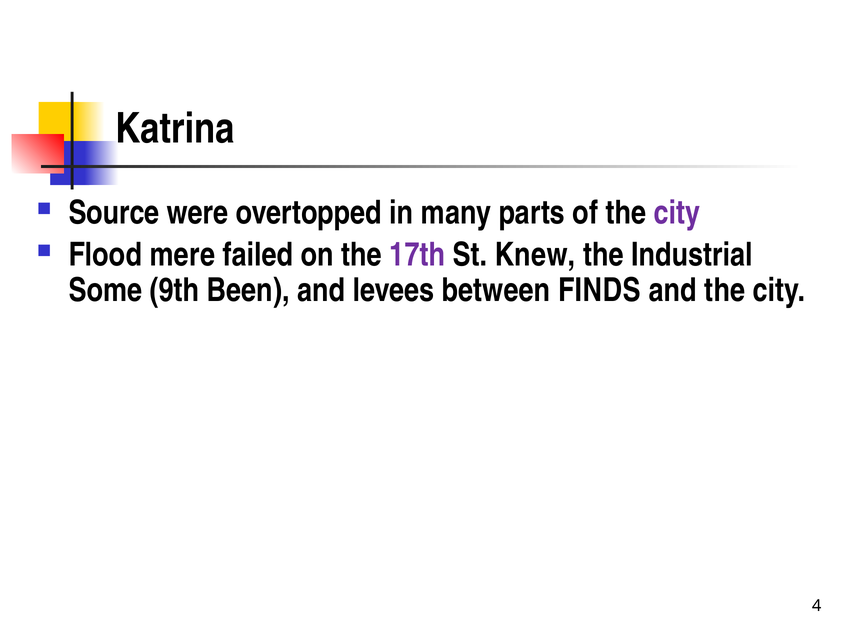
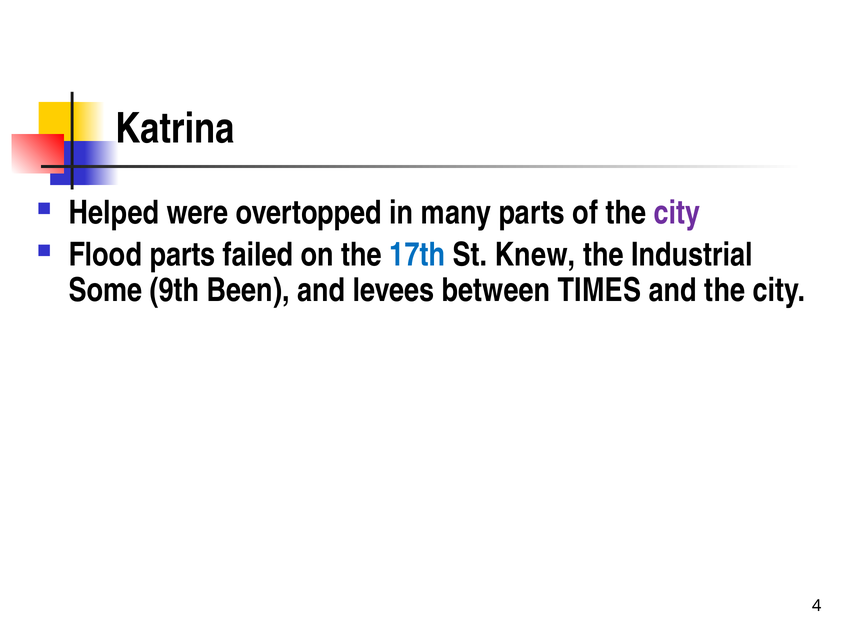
Source: Source -> Helped
Flood mere: mere -> parts
17th colour: purple -> blue
FINDS: FINDS -> TIMES
